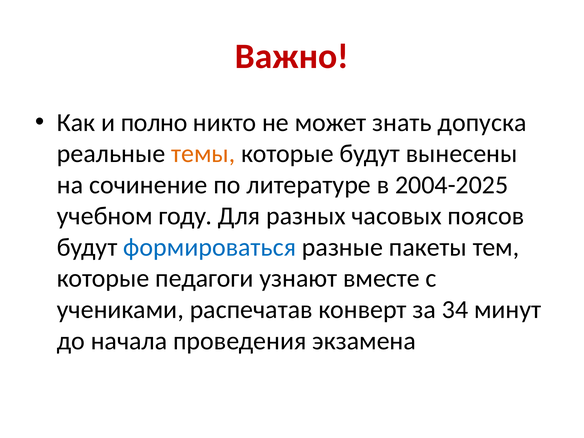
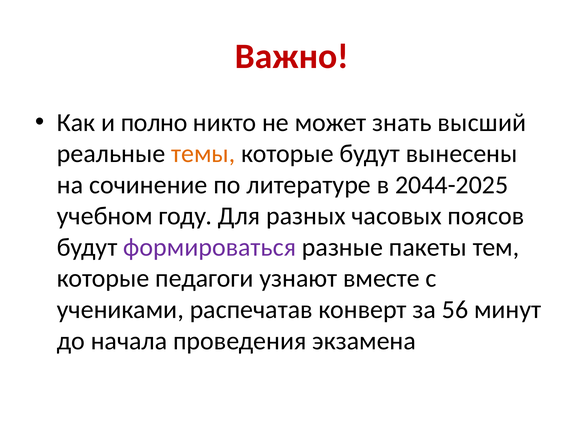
допуска: допуска -> высший
2004-2025: 2004-2025 -> 2044-2025
формироваться colour: blue -> purple
34: 34 -> 56
